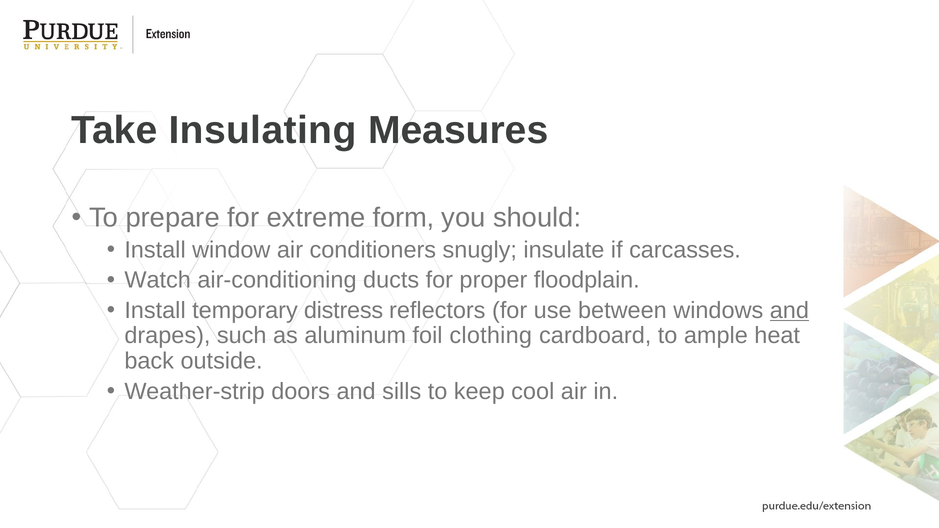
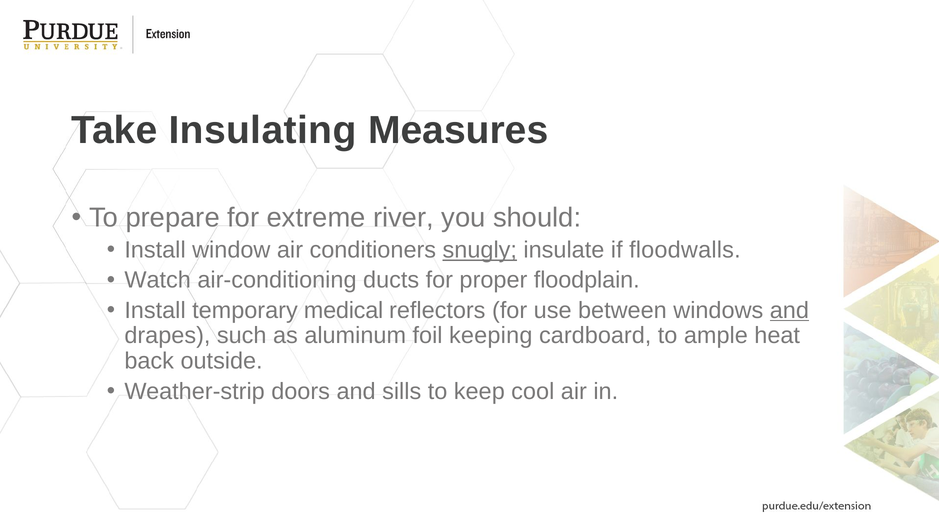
form: form -> river
snugly underline: none -> present
carcasses: carcasses -> floodwalls
distress: distress -> medical
clothing: clothing -> keeping
